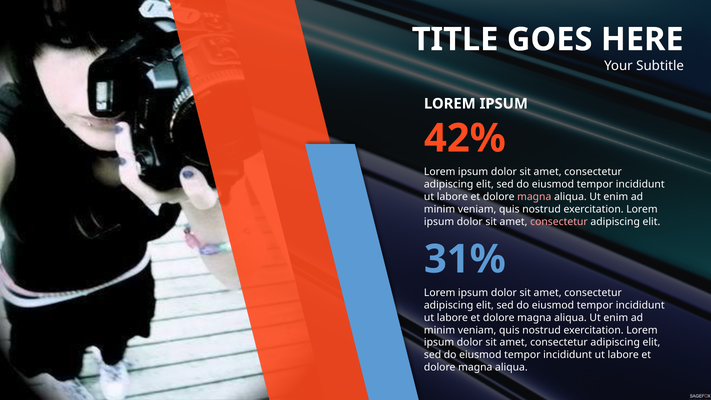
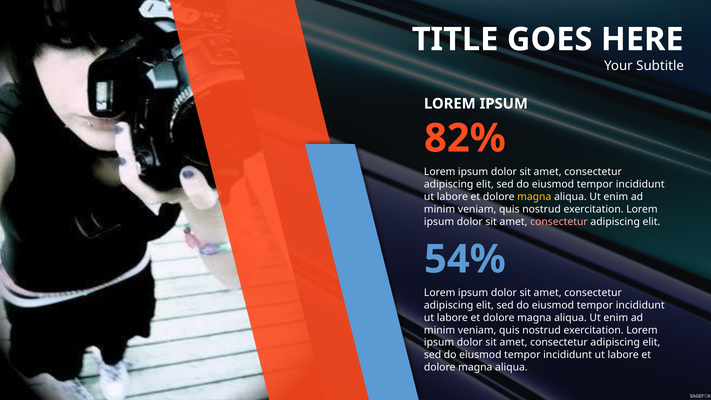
42%: 42% -> 82%
magna at (534, 197) colour: pink -> yellow
31%: 31% -> 54%
